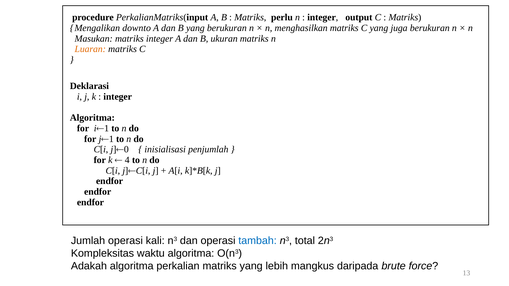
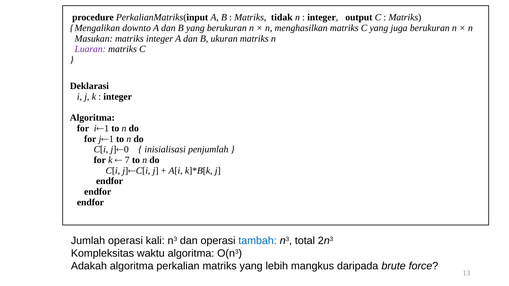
perlu: perlu -> tidak
Luaran colour: orange -> purple
4: 4 -> 7
